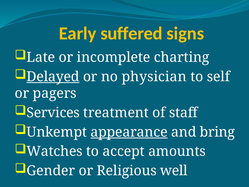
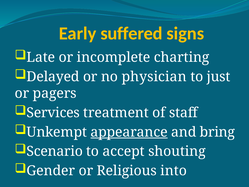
Delayed underline: present -> none
self: self -> just
Watches: Watches -> Scenario
amounts: amounts -> shouting
well: well -> into
